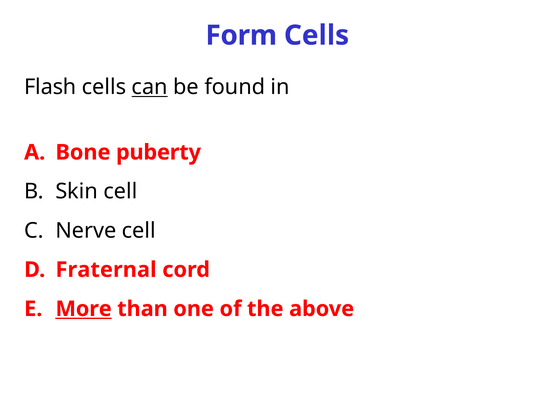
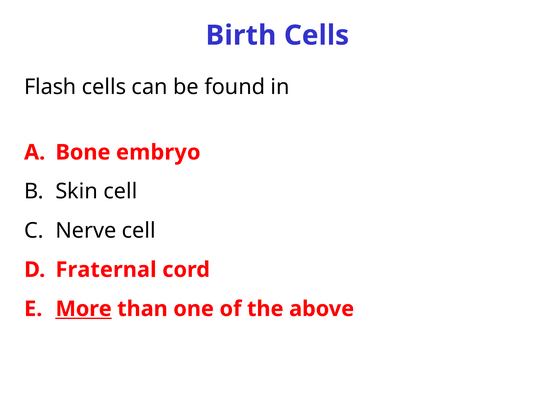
Form: Form -> Birth
can underline: present -> none
puberty: puberty -> embryo
